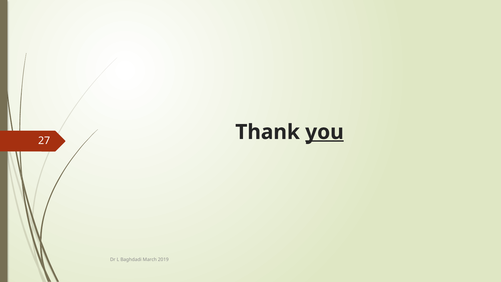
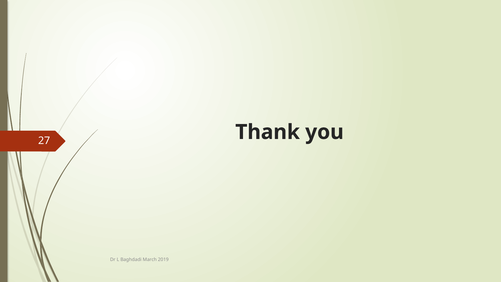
you underline: present -> none
